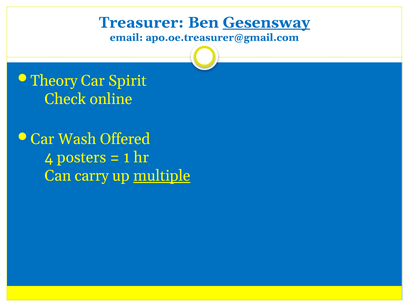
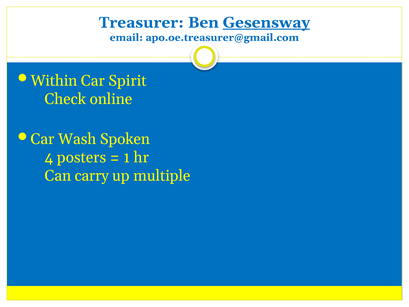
Theory: Theory -> Within
Offered: Offered -> Spoken
multiple underline: present -> none
